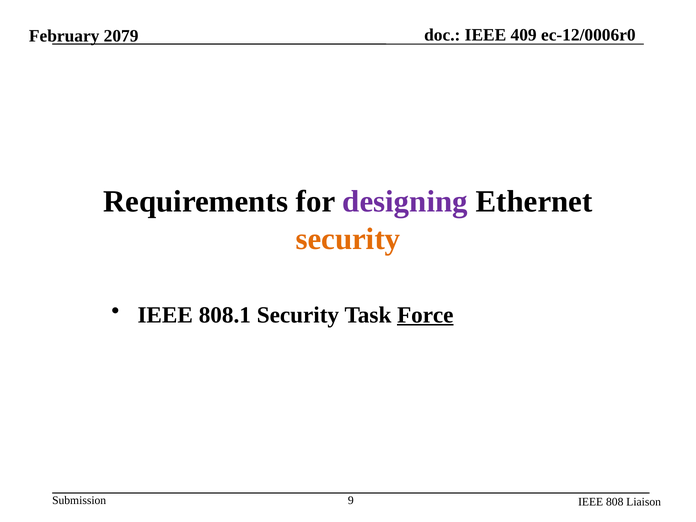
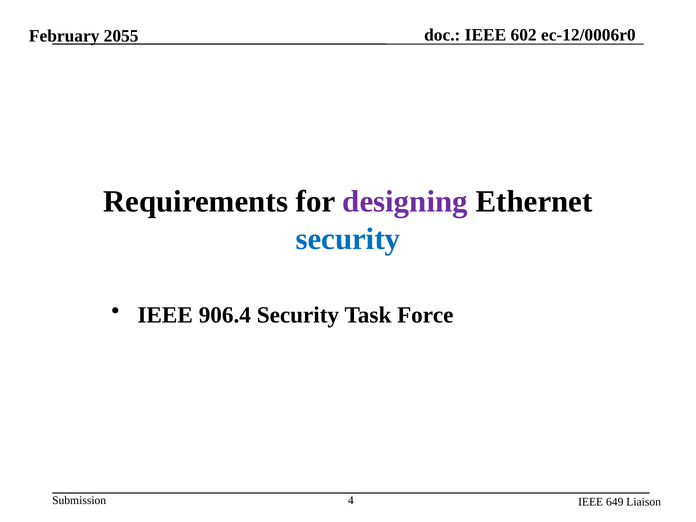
409: 409 -> 602
2079: 2079 -> 2055
security at (348, 239) colour: orange -> blue
808.1: 808.1 -> 906.4
Force underline: present -> none
9: 9 -> 4
808: 808 -> 649
